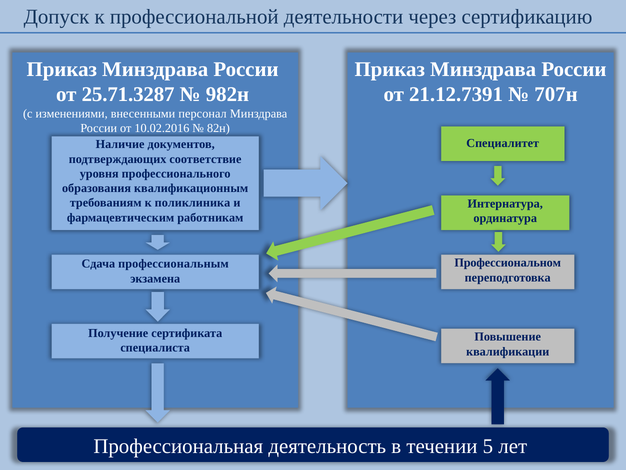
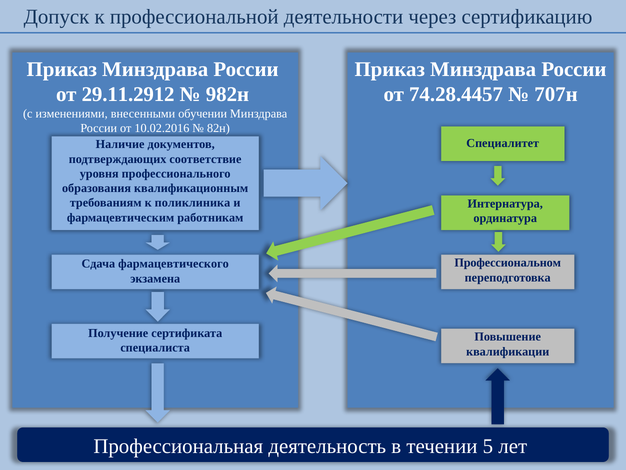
25.71.3287: 25.71.3287 -> 29.11.2912
21.12.7391: 21.12.7391 -> 74.28.4457
персонал: персонал -> обучении
профессиональным: профессиональным -> фармацевтического
